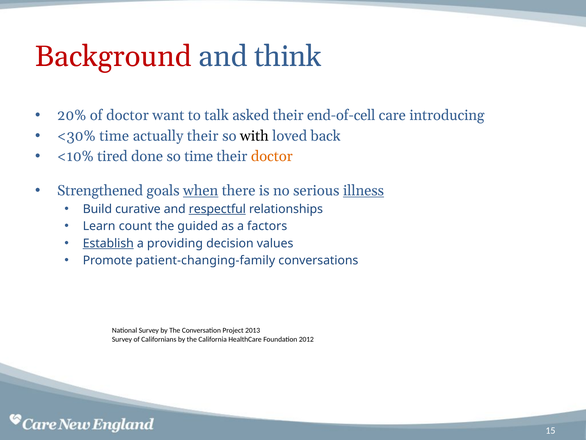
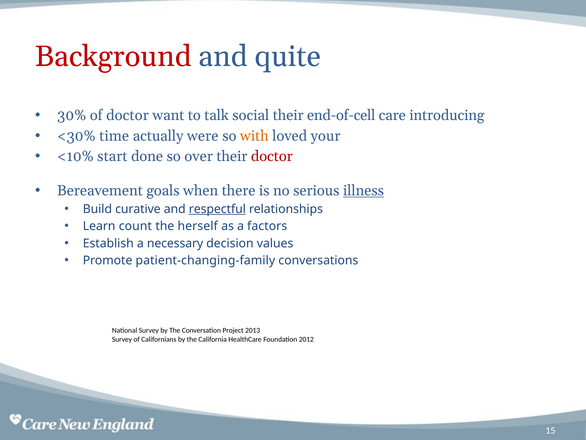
think: think -> quite
20%: 20% -> 30%
asked: asked -> social
actually their: their -> were
with colour: black -> orange
back: back -> your
tired: tired -> start
so time: time -> over
doctor at (272, 156) colour: orange -> red
Strengthened: Strengthened -> Bereavement
when underline: present -> none
guided: guided -> herself
Establish underline: present -> none
providing: providing -> necessary
